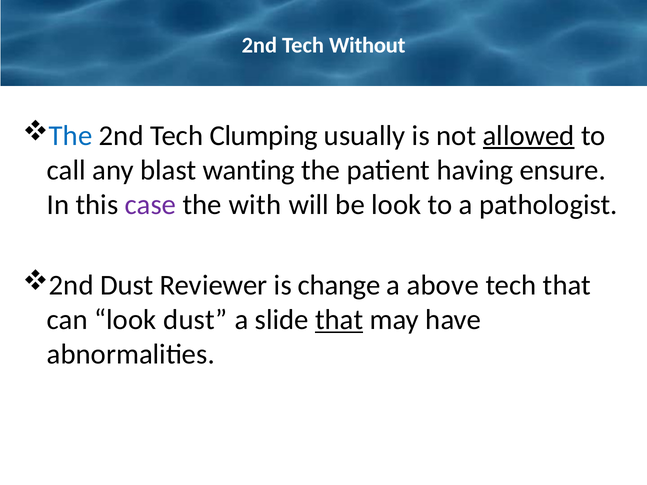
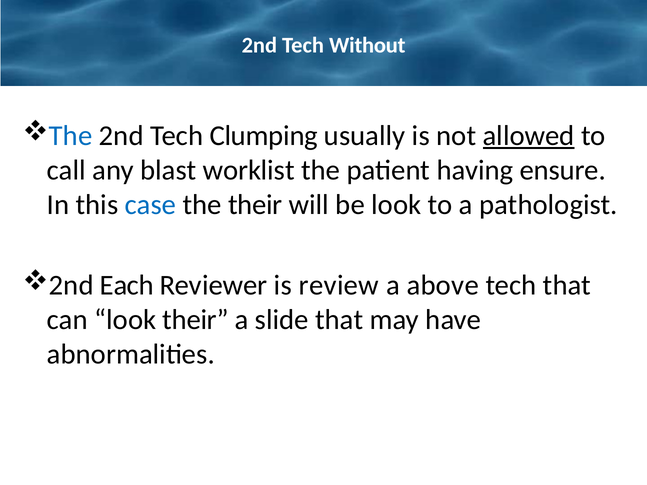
wanting: wanting -> worklist
case colour: purple -> blue
the with: with -> their
2nd Dust: Dust -> Each
change: change -> review
look dust: dust -> their
that at (339, 320) underline: present -> none
